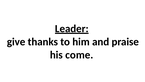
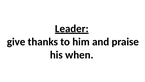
come: come -> when
